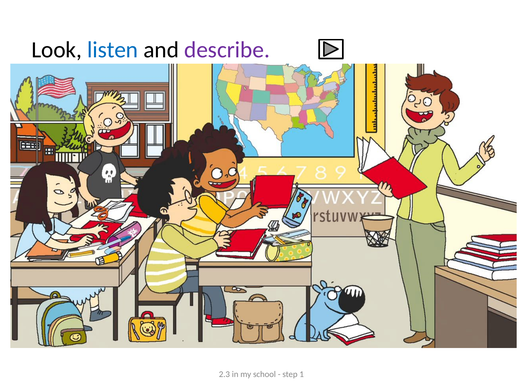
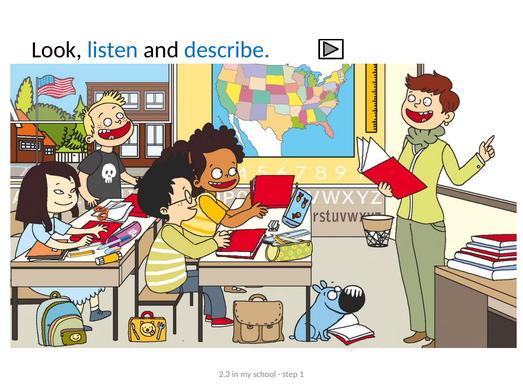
describe colour: purple -> blue
